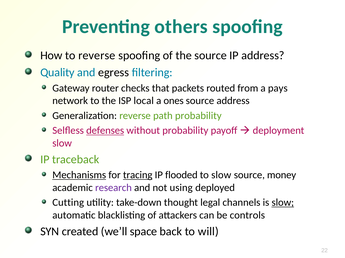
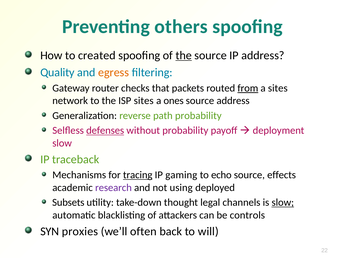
to reverse: reverse -> created
the at (184, 56) underline: none -> present
egress colour: black -> orange
from underline: none -> present
a pays: pays -> sites
ISP local: local -> sites
Mechanisms underline: present -> none
flooded: flooded -> gaming
to slow: slow -> echo
money: money -> effects
Cutting: Cutting -> Subsets
created: created -> proxies
space: space -> often
